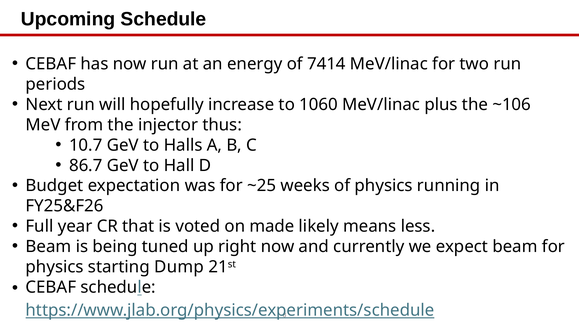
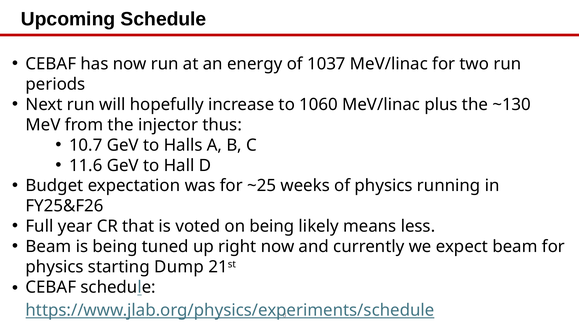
7414: 7414 -> 1037
~106: ~106 -> ~130
86.7: 86.7 -> 11.6
on made: made -> being
